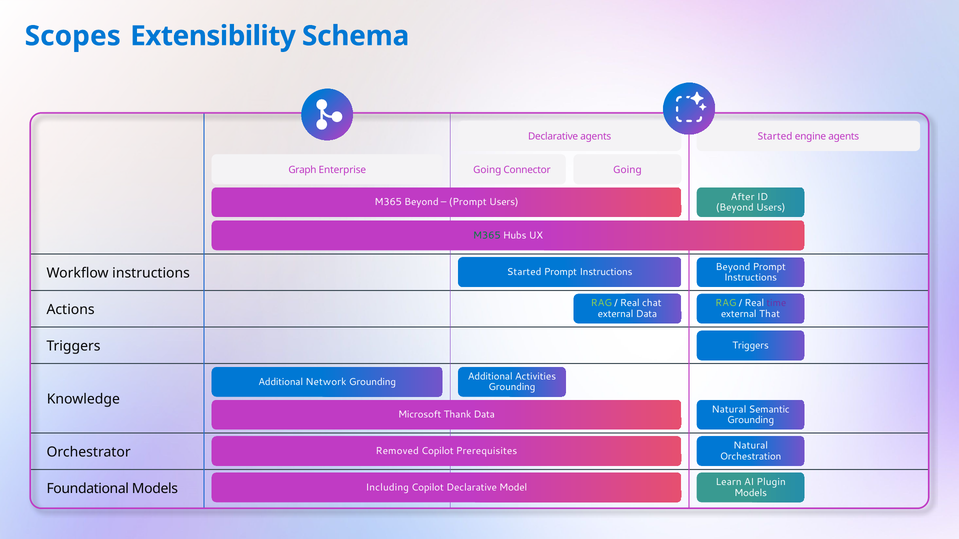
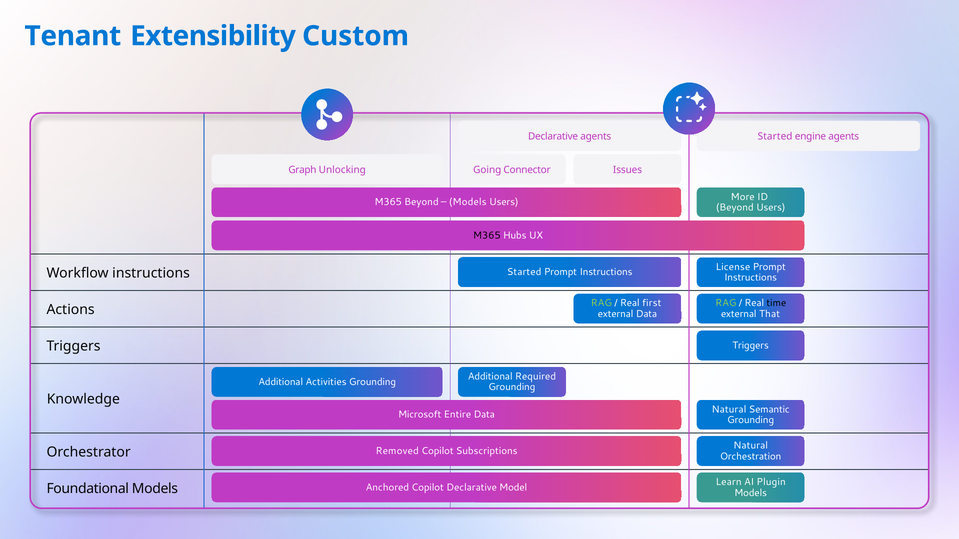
Scopes: Scopes -> Tenant
Schema: Schema -> Custom
Enterprise: Enterprise -> Unlocking
Connector Going: Going -> Issues
After: After -> More
Prompt at (468, 202): Prompt -> Models
M365 at (487, 235) colour: green -> black
Beyond at (733, 267): Beyond -> License
chat: chat -> first
time colour: purple -> black
Activities: Activities -> Required
Network: Network -> Activities
Thank: Thank -> Entire
Prerequisites: Prerequisites -> Subscriptions
Including: Including -> Anchored
